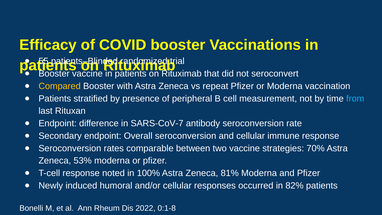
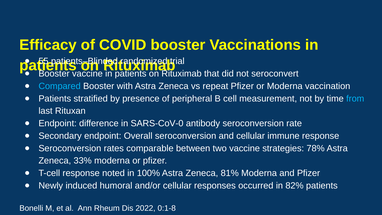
Compared colour: yellow -> light blue
SARS-CoV-7: SARS-CoV-7 -> SARS-CoV-0
70%: 70% -> 78%
53%: 53% -> 33%
